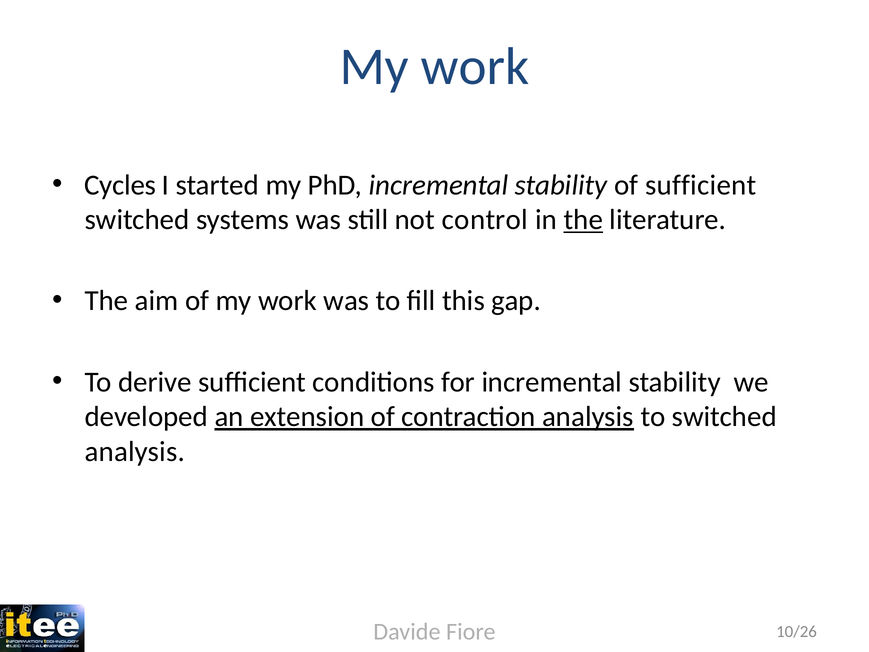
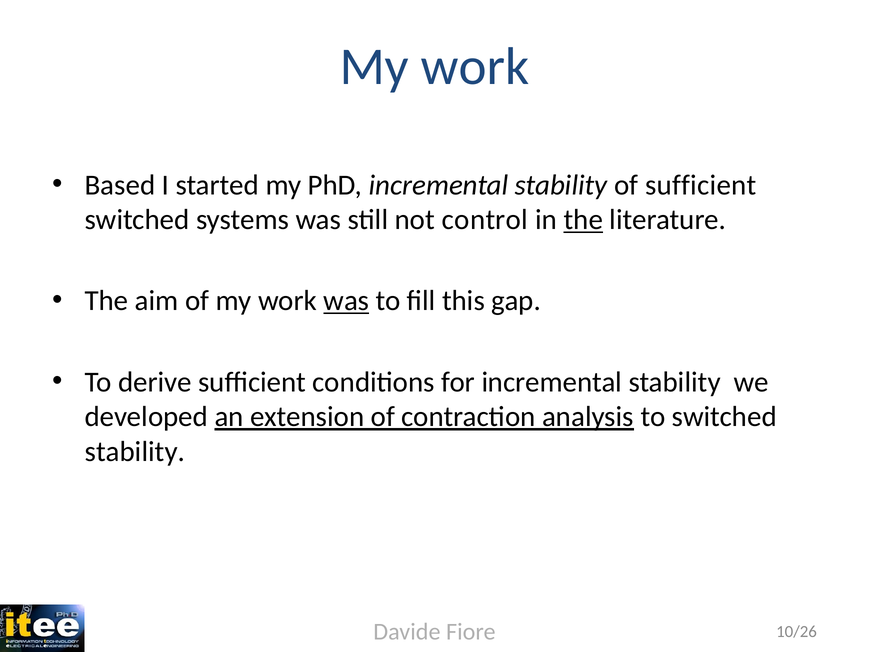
Cycles: Cycles -> Based
was at (346, 301) underline: none -> present
analysis at (135, 451): analysis -> stability
